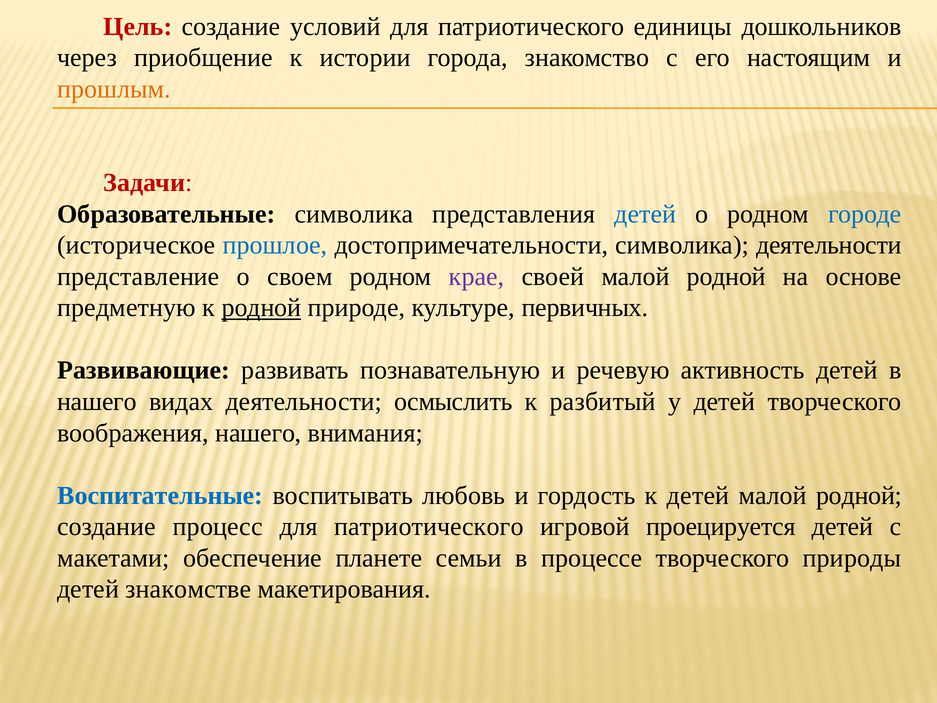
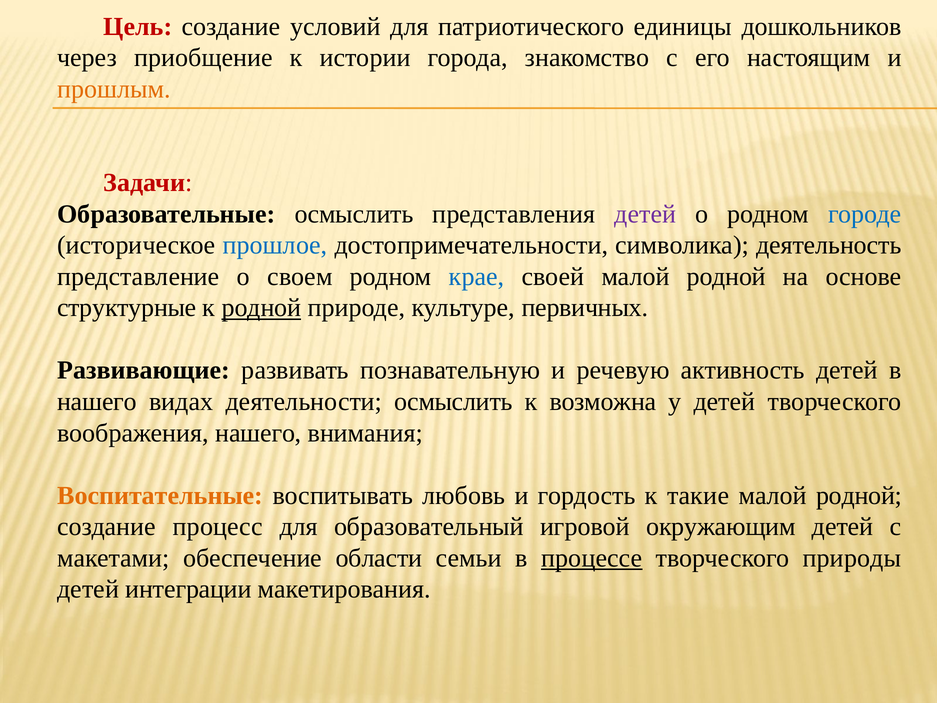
Образовательные символика: символика -> осмыслить
детей at (645, 214) colour: blue -> purple
символика деятельности: деятельности -> деятельность
крае colour: purple -> blue
предметную: предметную -> структурные
разбитый: разбитый -> возможна
Воспитательные colour: blue -> orange
к детей: детей -> такие
патриотического at (429, 526): патриотического -> образовательный
проецируется: проецируется -> окружающим
планете: планете -> области
процессе underline: none -> present
знакомстве: знакомстве -> интеграции
